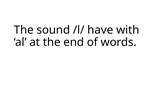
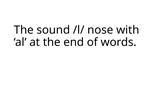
have: have -> nose
